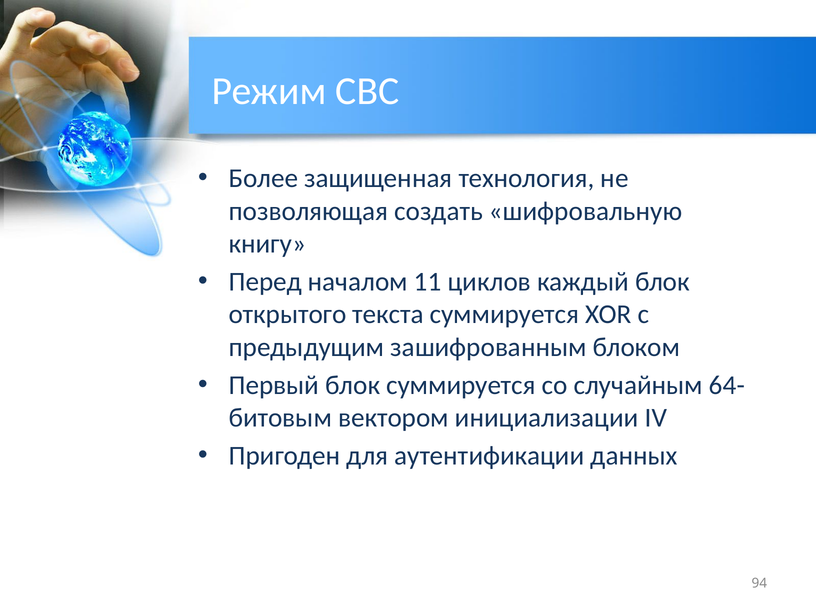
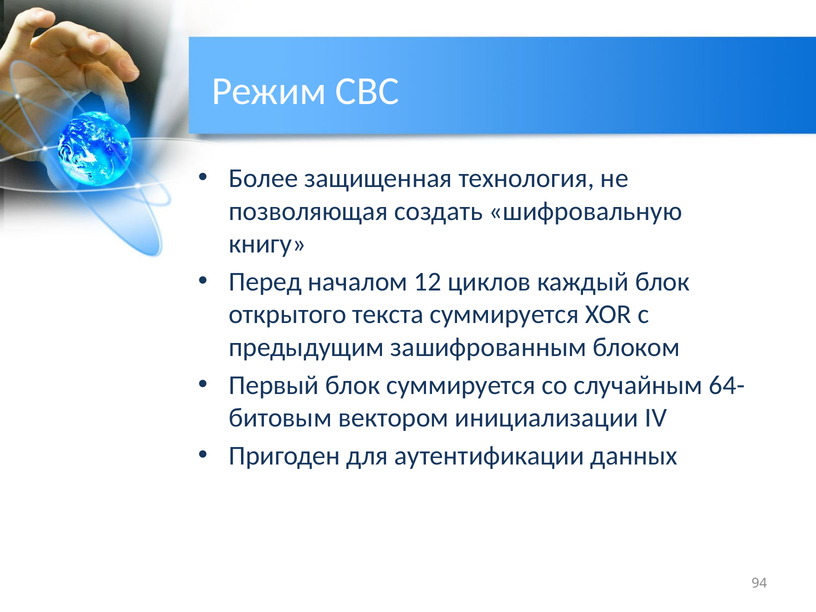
11: 11 -> 12
